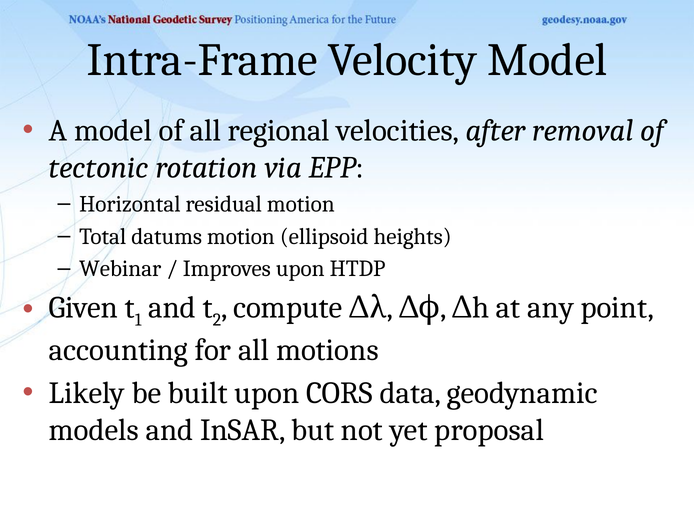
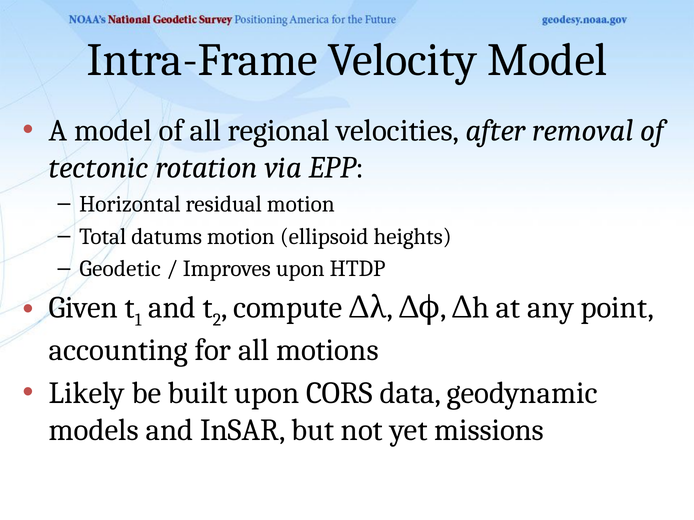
Webinar: Webinar -> Geodetic
proposal: proposal -> missions
